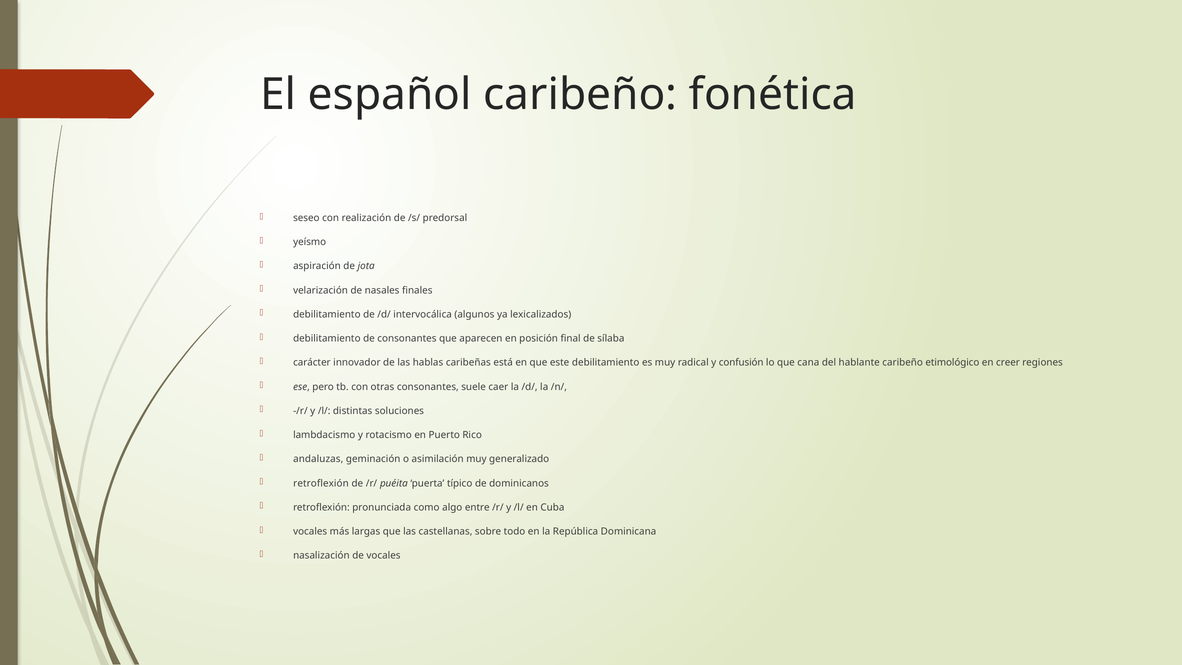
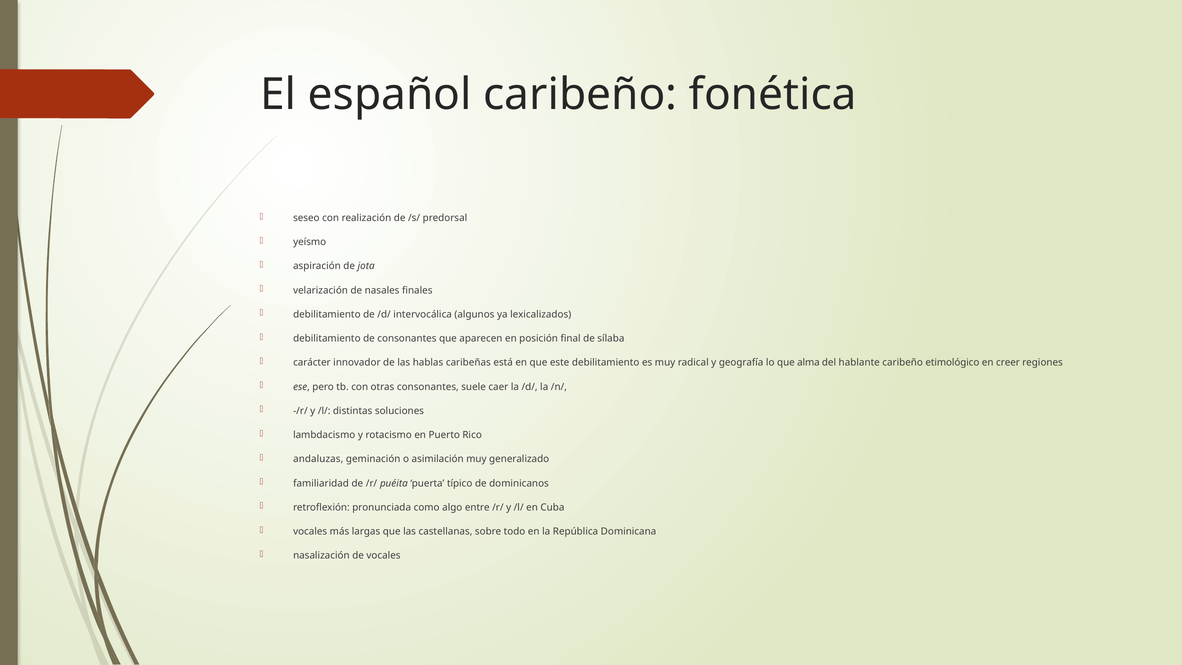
confusión: confusión -> geografía
cana: cana -> alma
retroflexión at (321, 483): retroflexión -> familiaridad
